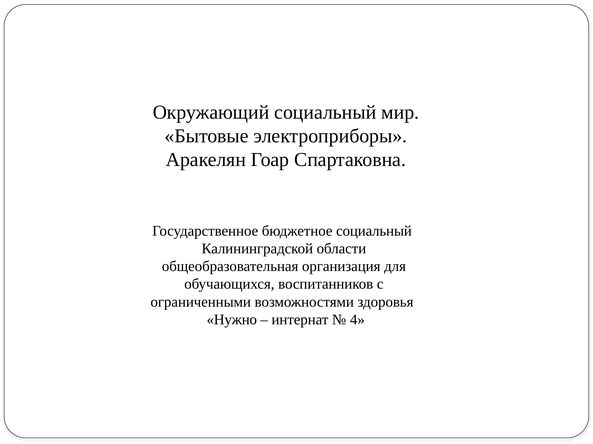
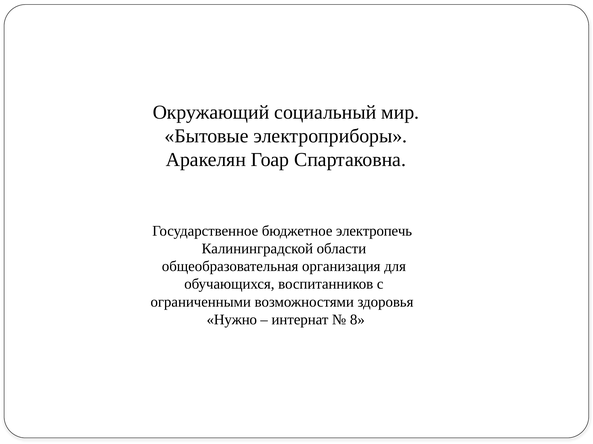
бюджетное социальный: социальный -> электропечь
4: 4 -> 8
